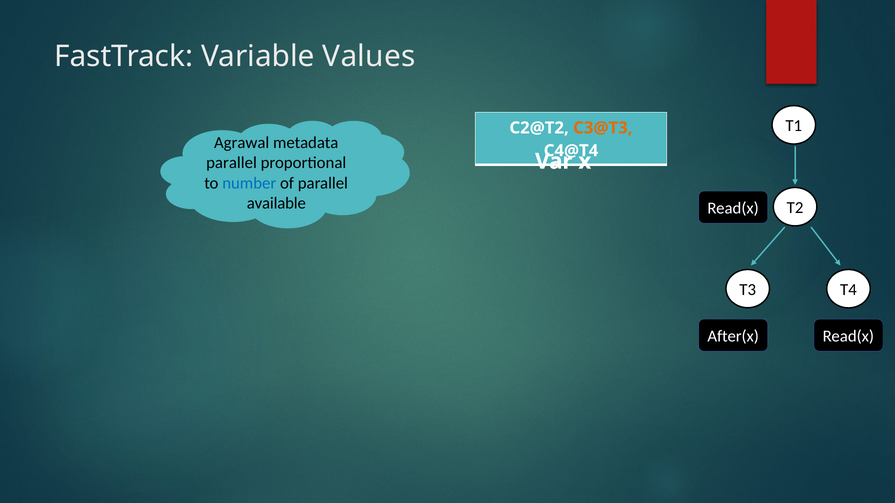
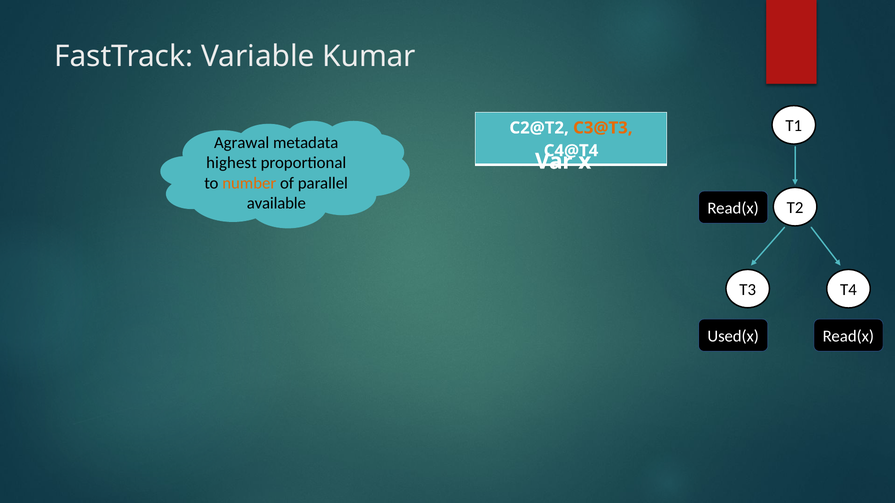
Values: Values -> Kumar
parallel at (232, 163): parallel -> highest
number colour: blue -> orange
After(x: After(x -> Used(x
